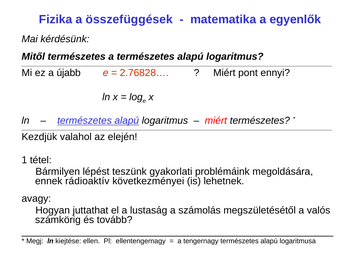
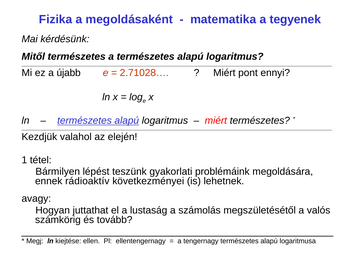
összefüggések: összefüggések -> megoldásaként
egyenlők: egyenlők -> tegyenek
2.76828…: 2.76828… -> 2.71028…
